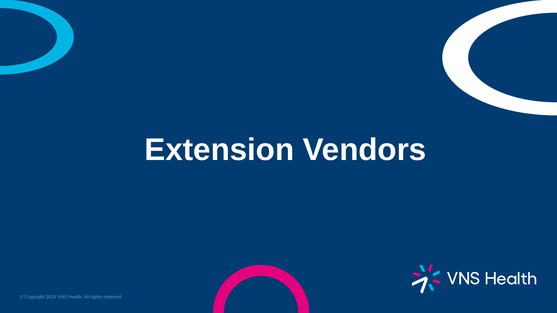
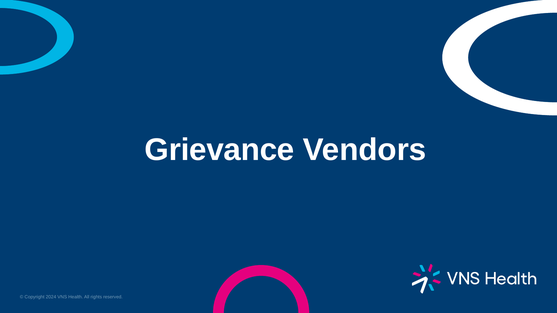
Extension: Extension -> Grievance
